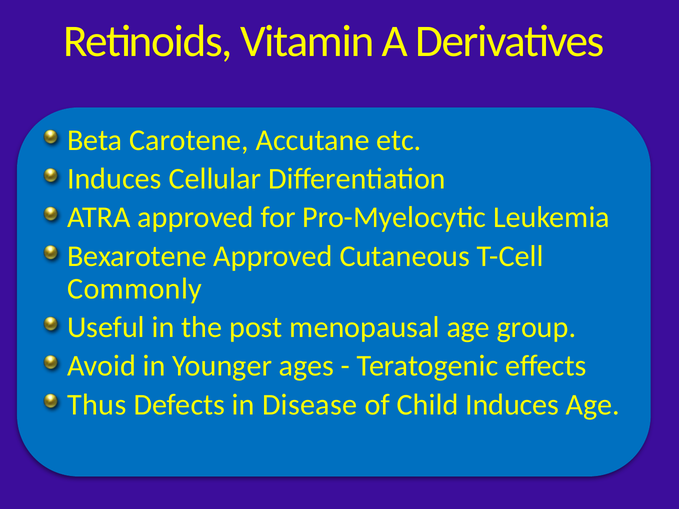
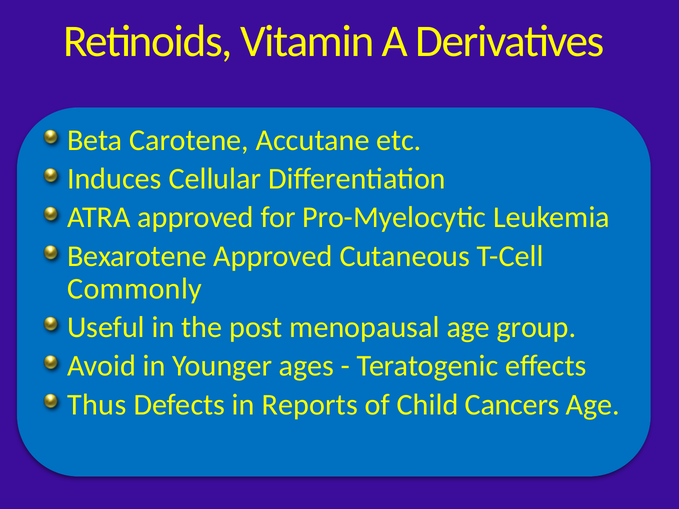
Disease: Disease -> Reports
Child Induces: Induces -> Cancers
